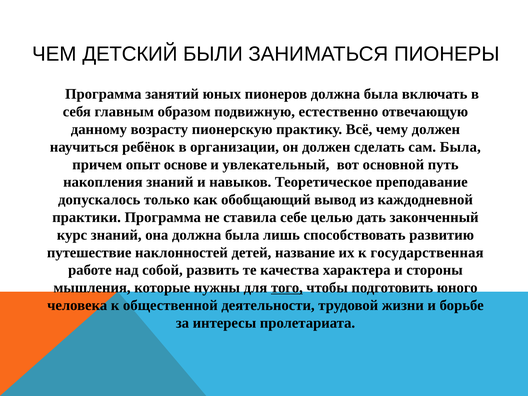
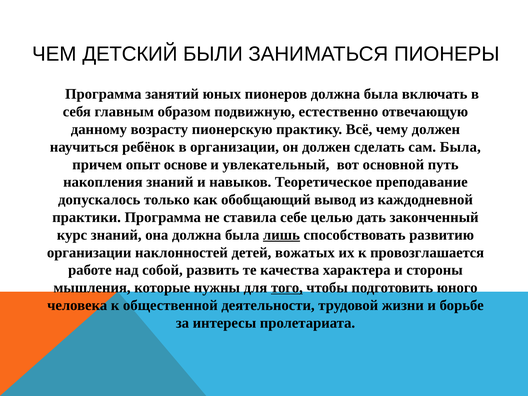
лишь underline: none -> present
путешествие at (89, 253): путешествие -> организации
название: название -> вожатых
государственная: государственная -> провозглашается
